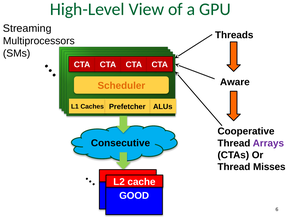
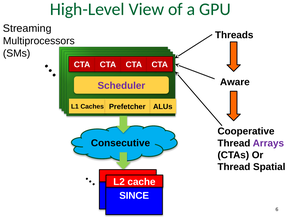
Scheduler colour: orange -> purple
Misses: Misses -> Spatial
GOOD: GOOD -> SINCE
